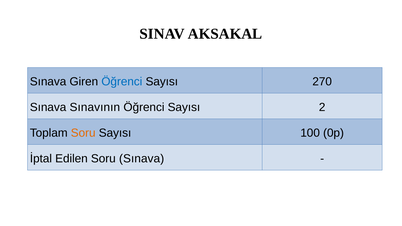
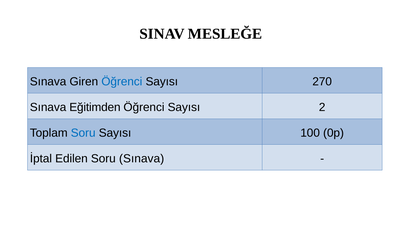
AKSAKAL: AKSAKAL -> MESLEĞE
Sınavının: Sınavının -> Eğitimden
Soru at (83, 133) colour: orange -> blue
